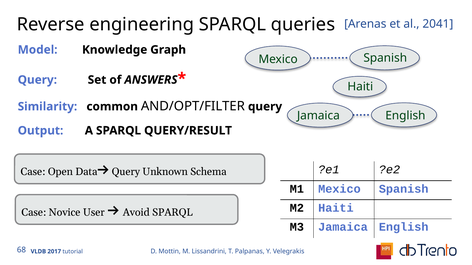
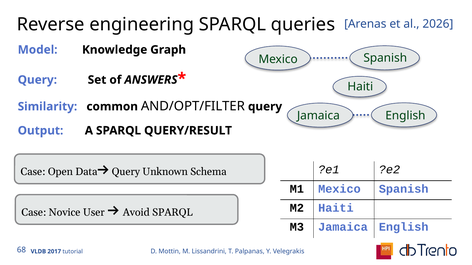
2041: 2041 -> 2026
